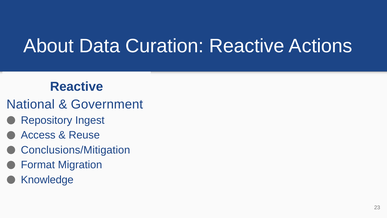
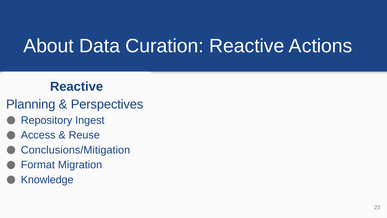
National: National -> Planning
Government: Government -> Perspectives
